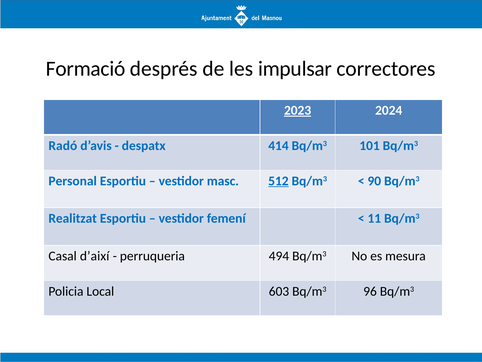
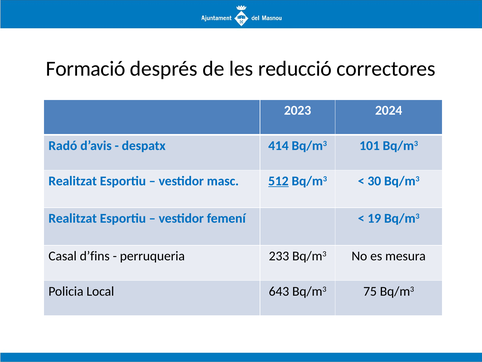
impulsar: impulsar -> reducció
2023 underline: present -> none
Personal at (73, 181): Personal -> Realitzat
90: 90 -> 30
11: 11 -> 19
d’així: d’així -> d’fins
494: 494 -> 233
603: 603 -> 643
96: 96 -> 75
